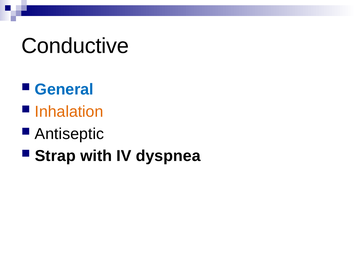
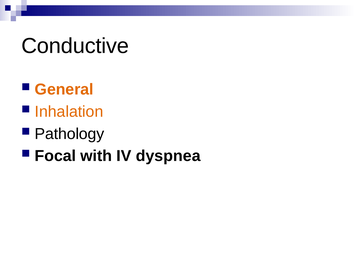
General colour: blue -> orange
Antiseptic: Antiseptic -> Pathology
Strap: Strap -> Focal
